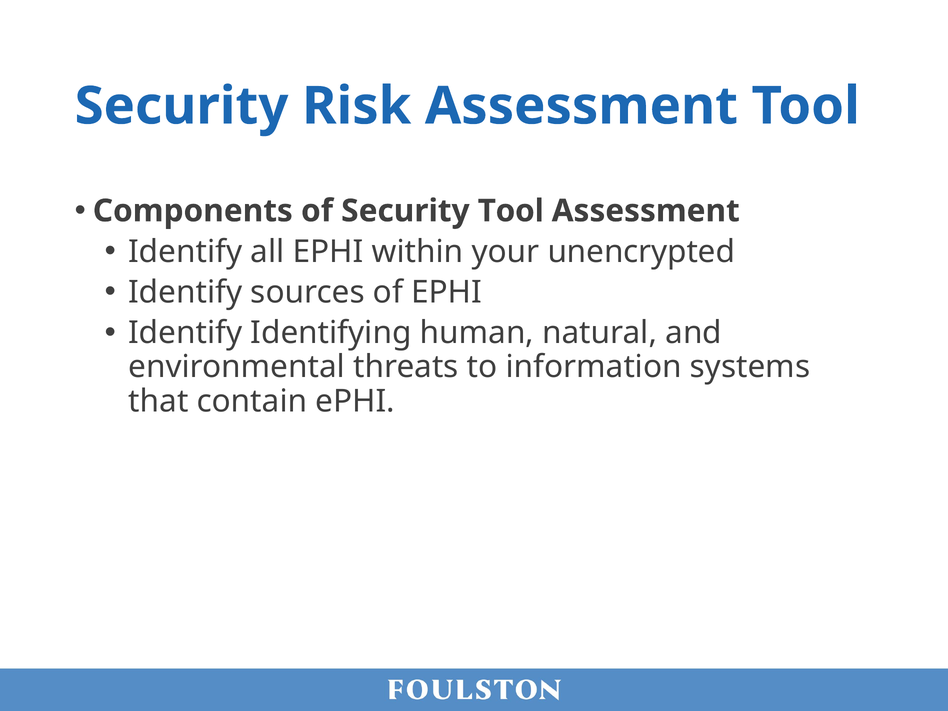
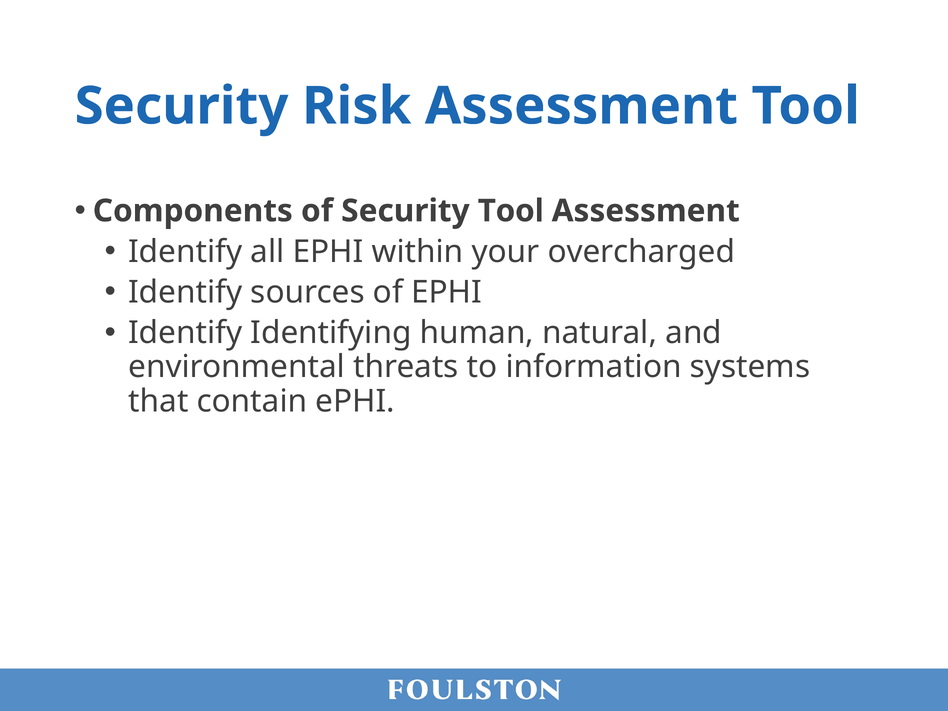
unencrypted: unencrypted -> overcharged
